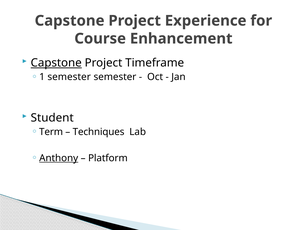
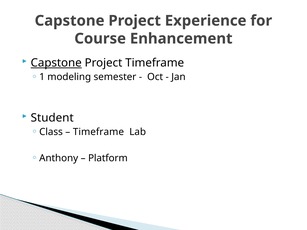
1 semester: semester -> modeling
Term: Term -> Class
Techniques at (99, 132): Techniques -> Timeframe
Anthony underline: present -> none
